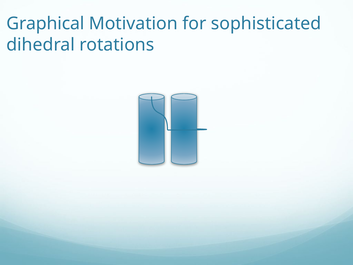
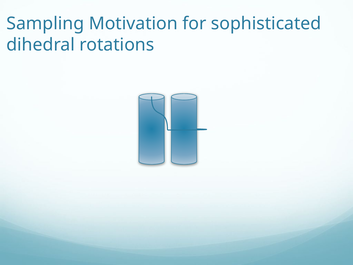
Graphical: Graphical -> Sampling
